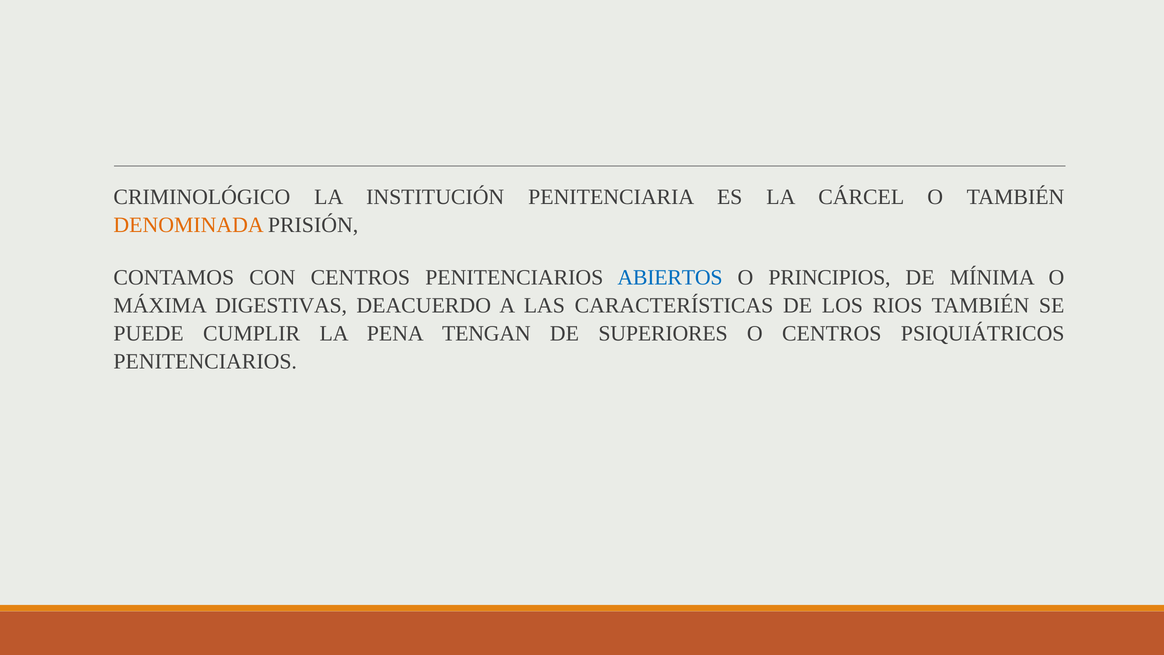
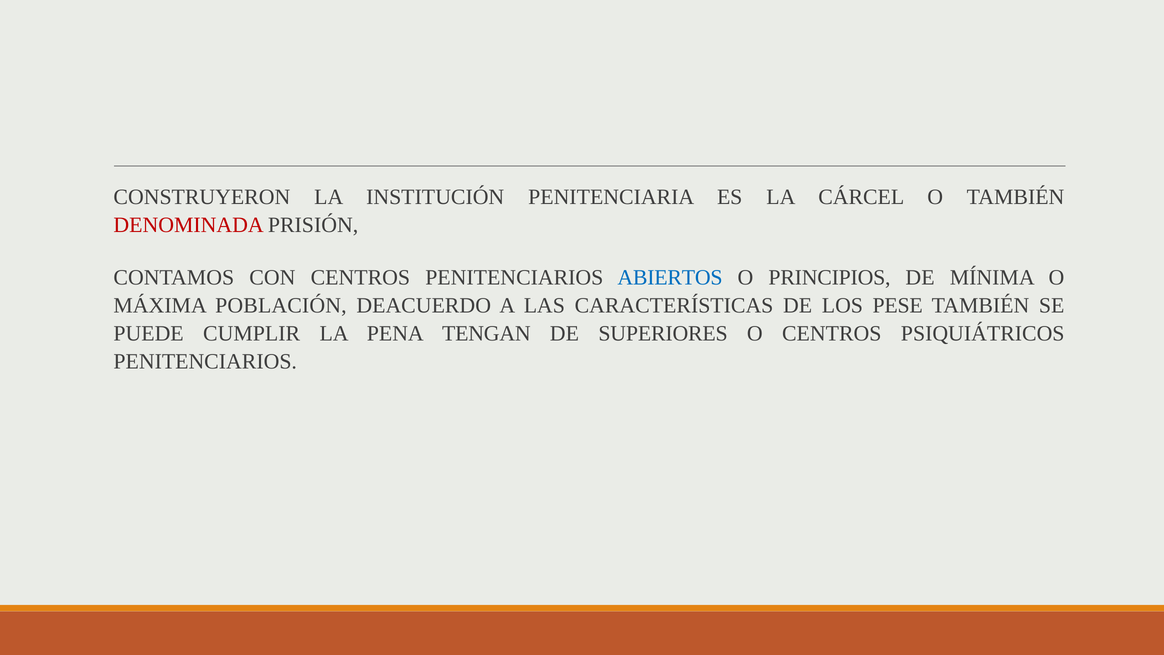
CRIMINOLÓGICO: CRIMINOLÓGICO -> CONSTRUYERON
DENOMINADA colour: orange -> red
DIGESTIVAS: DIGESTIVAS -> POBLACIÓN
RIOS: RIOS -> PESE
